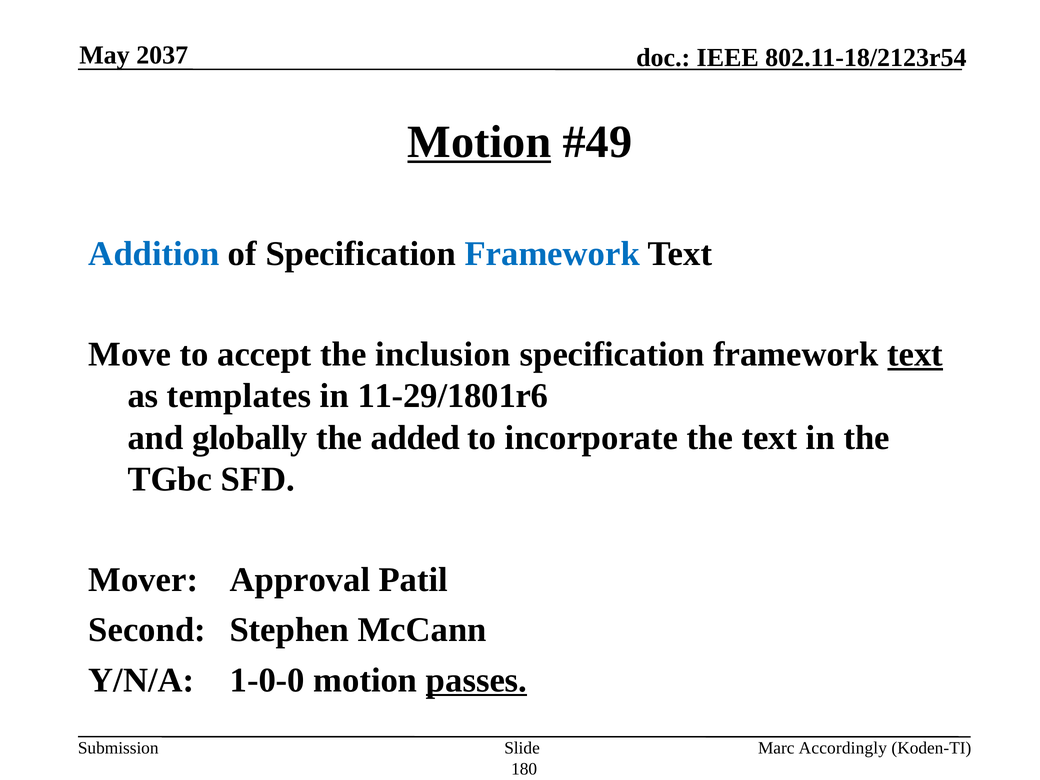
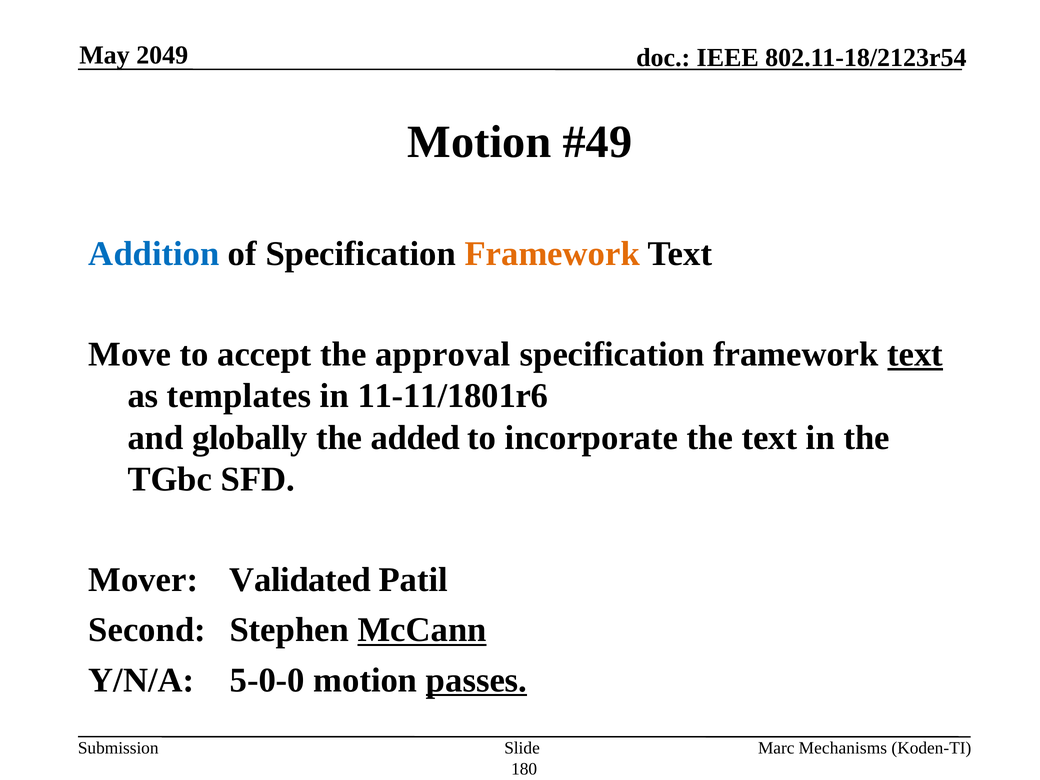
2037: 2037 -> 2049
Motion at (479, 142) underline: present -> none
Framework at (552, 254) colour: blue -> orange
inclusion: inclusion -> approval
11-29/1801r6: 11-29/1801r6 -> 11-11/1801r6
Approval: Approval -> Validated
McCann underline: none -> present
1-0-0: 1-0-0 -> 5-0-0
Accordingly: Accordingly -> Mechanisms
